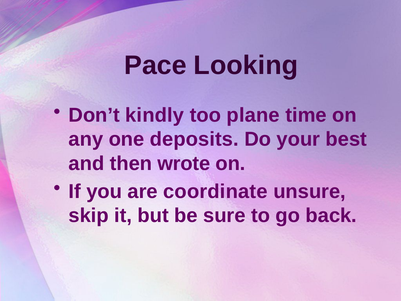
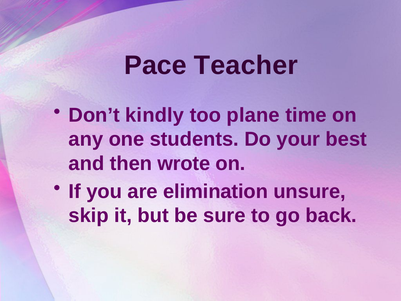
Looking: Looking -> Teacher
deposits: deposits -> students
coordinate: coordinate -> elimination
